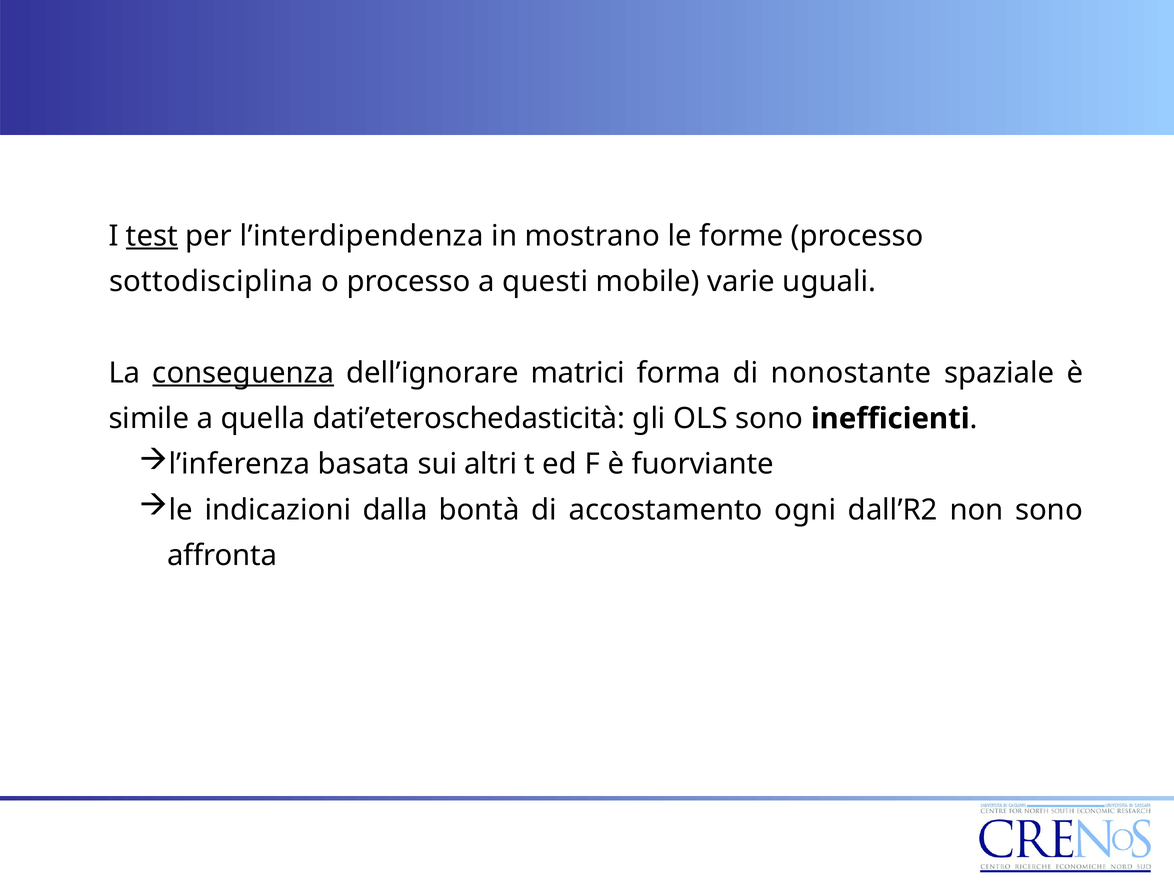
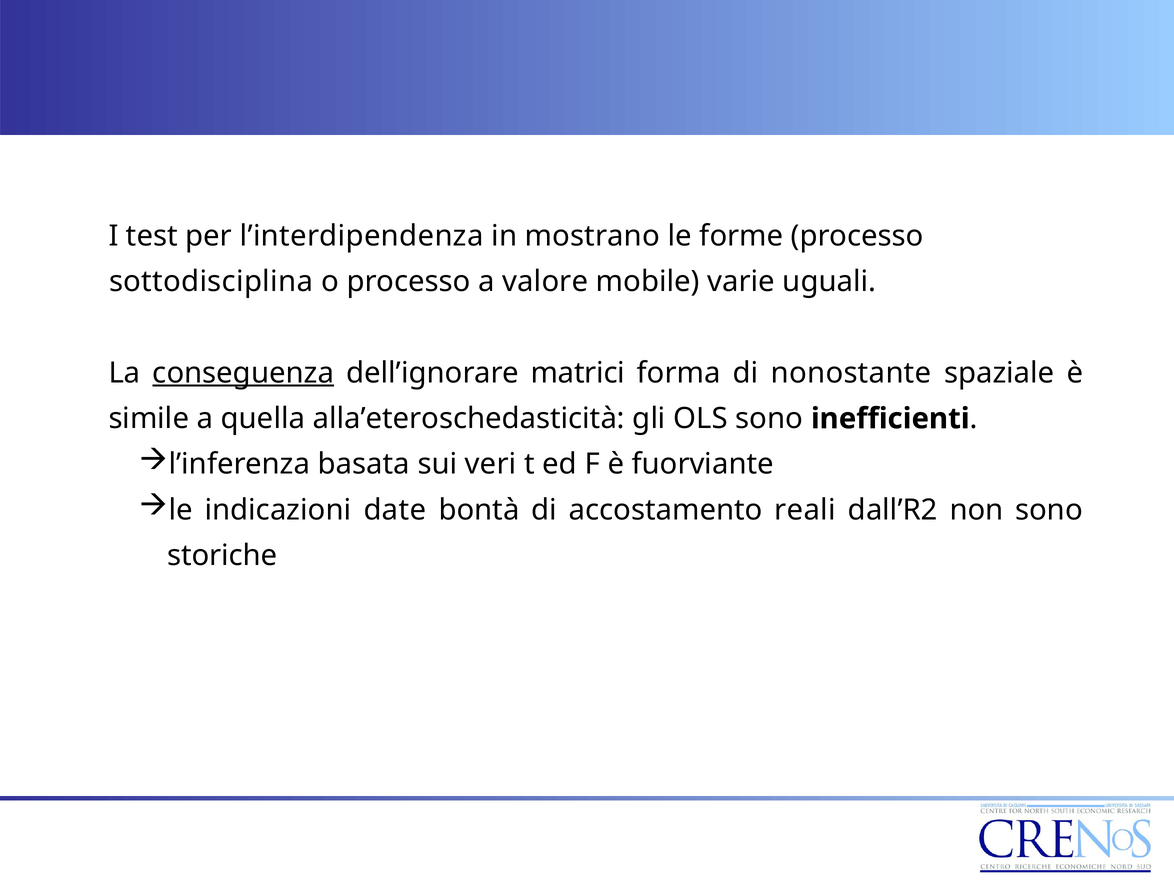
test underline: present -> none
questi: questi -> valore
dati’eteroschedasticità: dati’eteroschedasticità -> alla’eteroschedasticità
altri: altri -> veri
dalla: dalla -> date
ogni: ogni -> reali
affronta: affronta -> storiche
